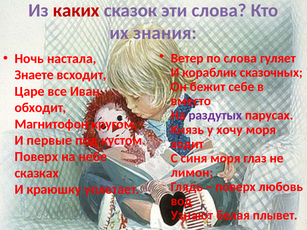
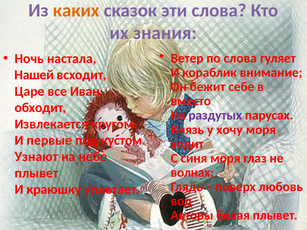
каких colour: red -> orange
сказочных: сказочных -> внимание
Знаете: Знаете -> Нашей
Магнитофон: Магнитофон -> Извлекается
Поверх at (36, 157): Поверх -> Узнают
лимон: лимон -> волнах
сказках at (37, 173): сказках -> плывет
Узнают: Узнают -> Авторы
